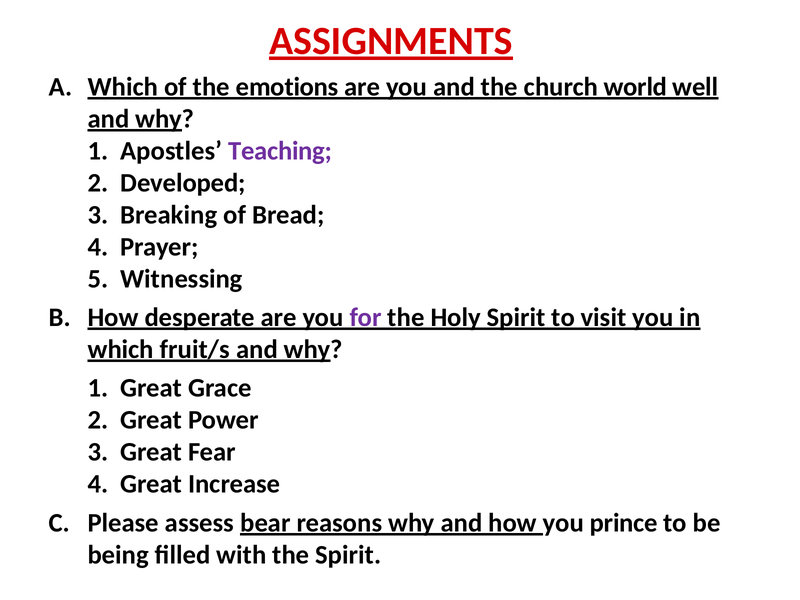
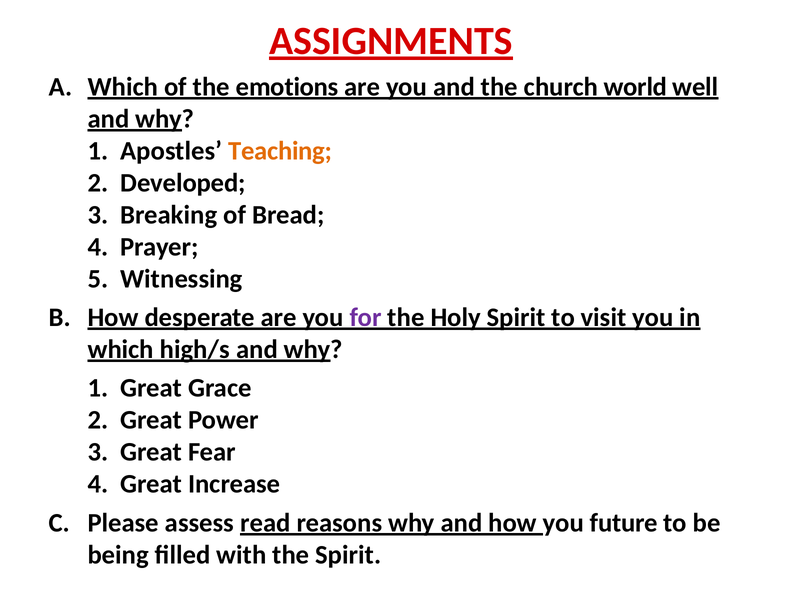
Teaching colour: purple -> orange
fruit/s: fruit/s -> high/s
bear: bear -> read
prince: prince -> future
